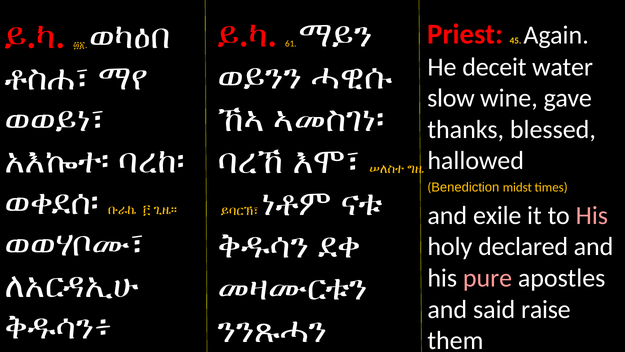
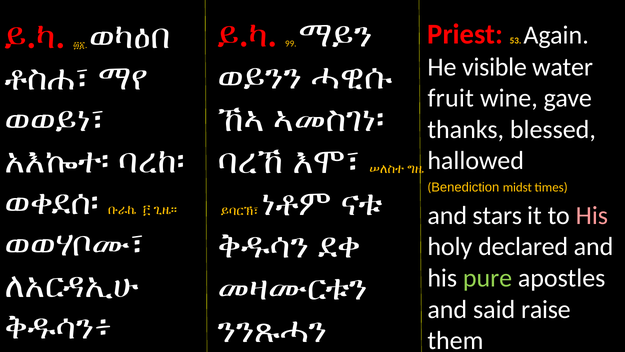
61: 61 -> 99
45: 45 -> 53
deceit: deceit -> visible
slow: slow -> fruit
exile: exile -> stars
pure colour: pink -> light green
